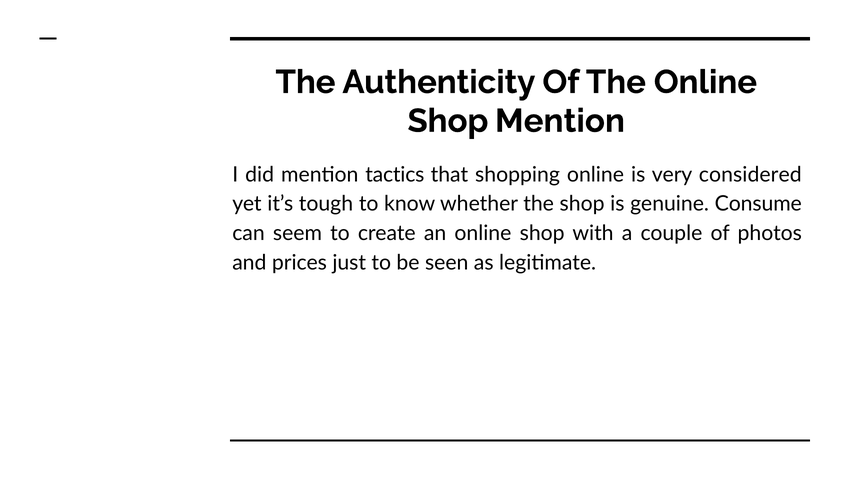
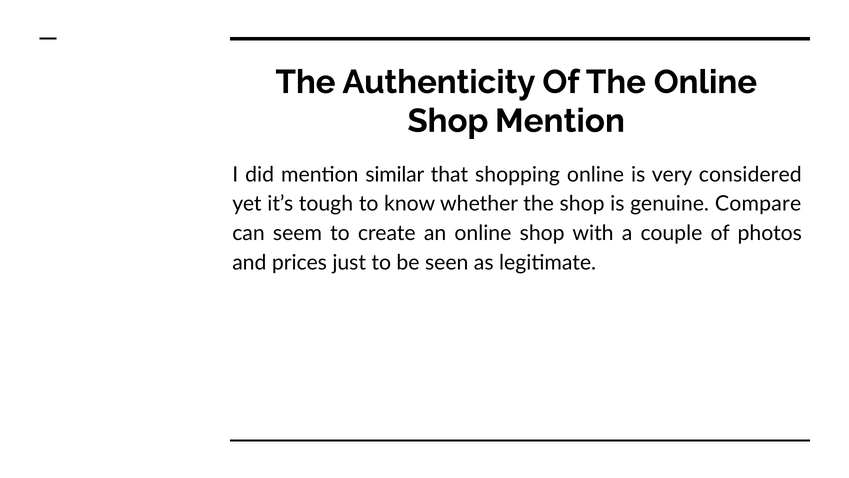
tactics: tactics -> similar
Consume: Consume -> Compare
